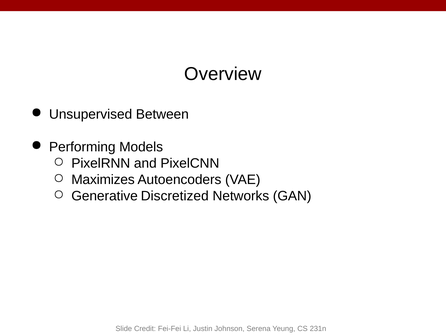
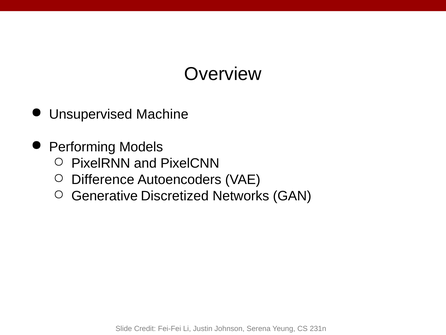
Between: Between -> Machine
Maximizes: Maximizes -> Difference
